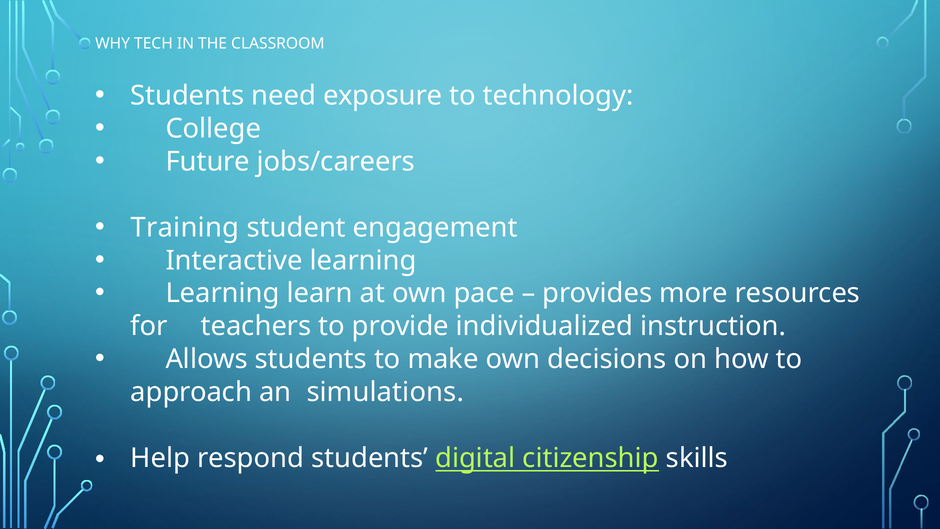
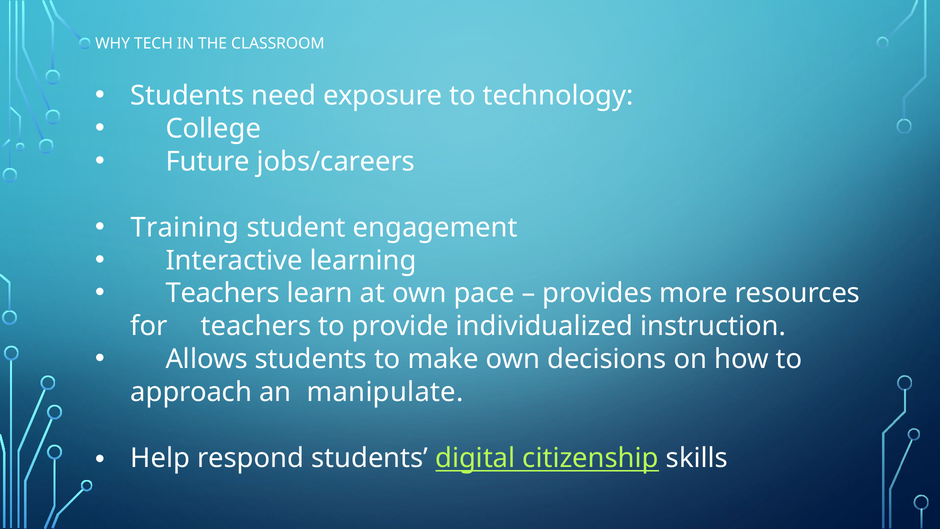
Learning at (223, 293): Learning -> Teachers
simulations: simulations -> manipulate
